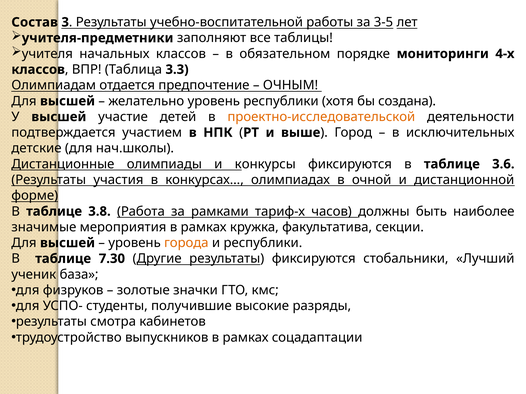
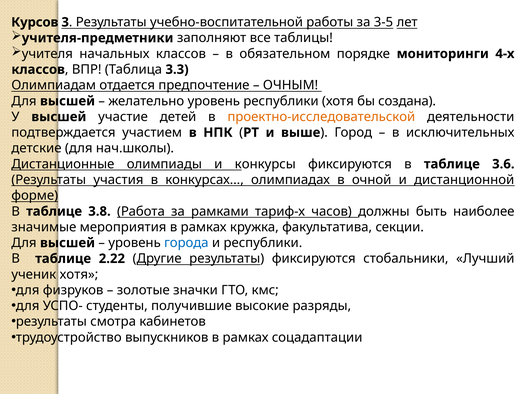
Состав: Состав -> Курсов
города colour: orange -> blue
7.30: 7.30 -> 2.22
ученик база: база -> хотя
